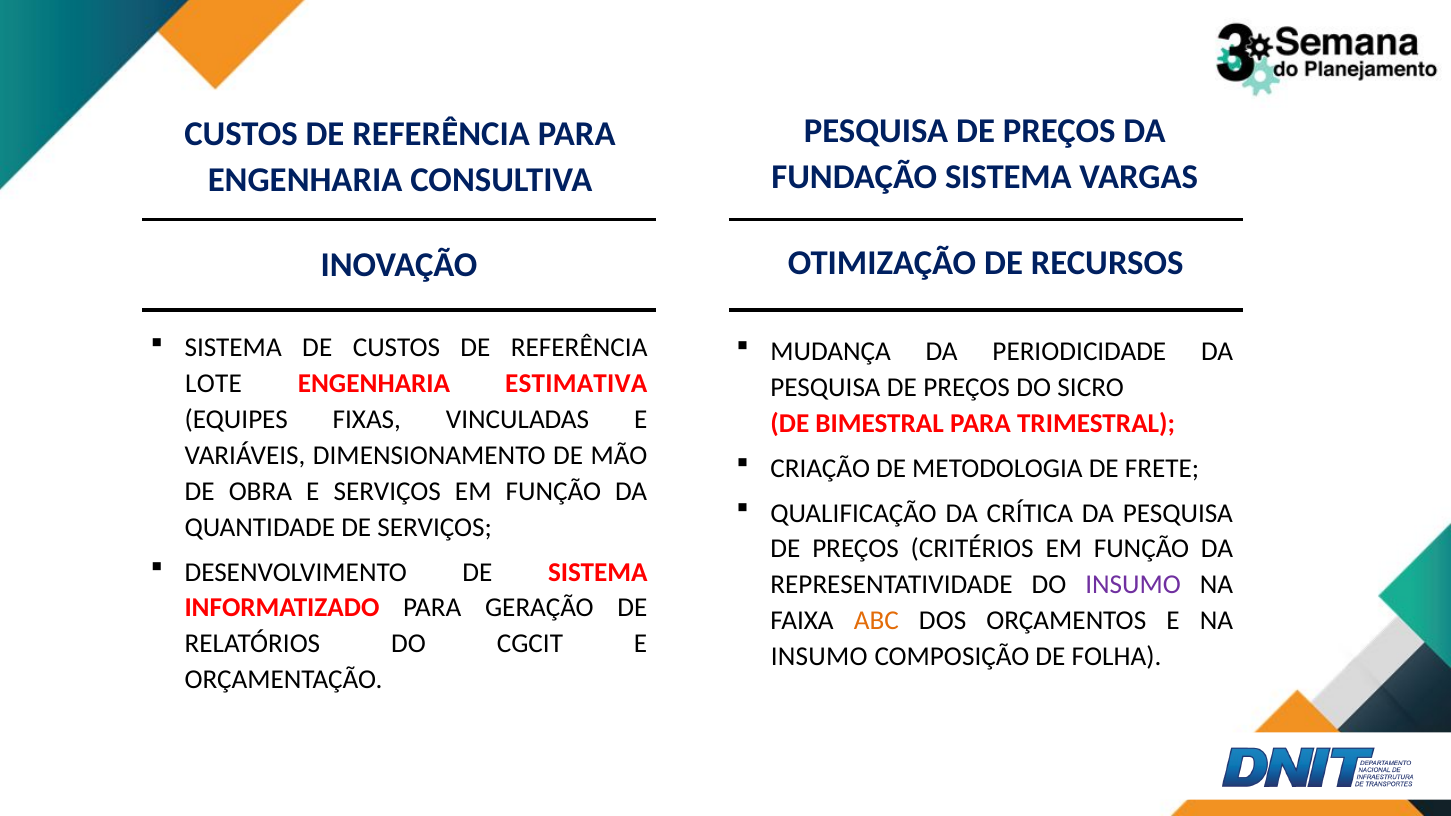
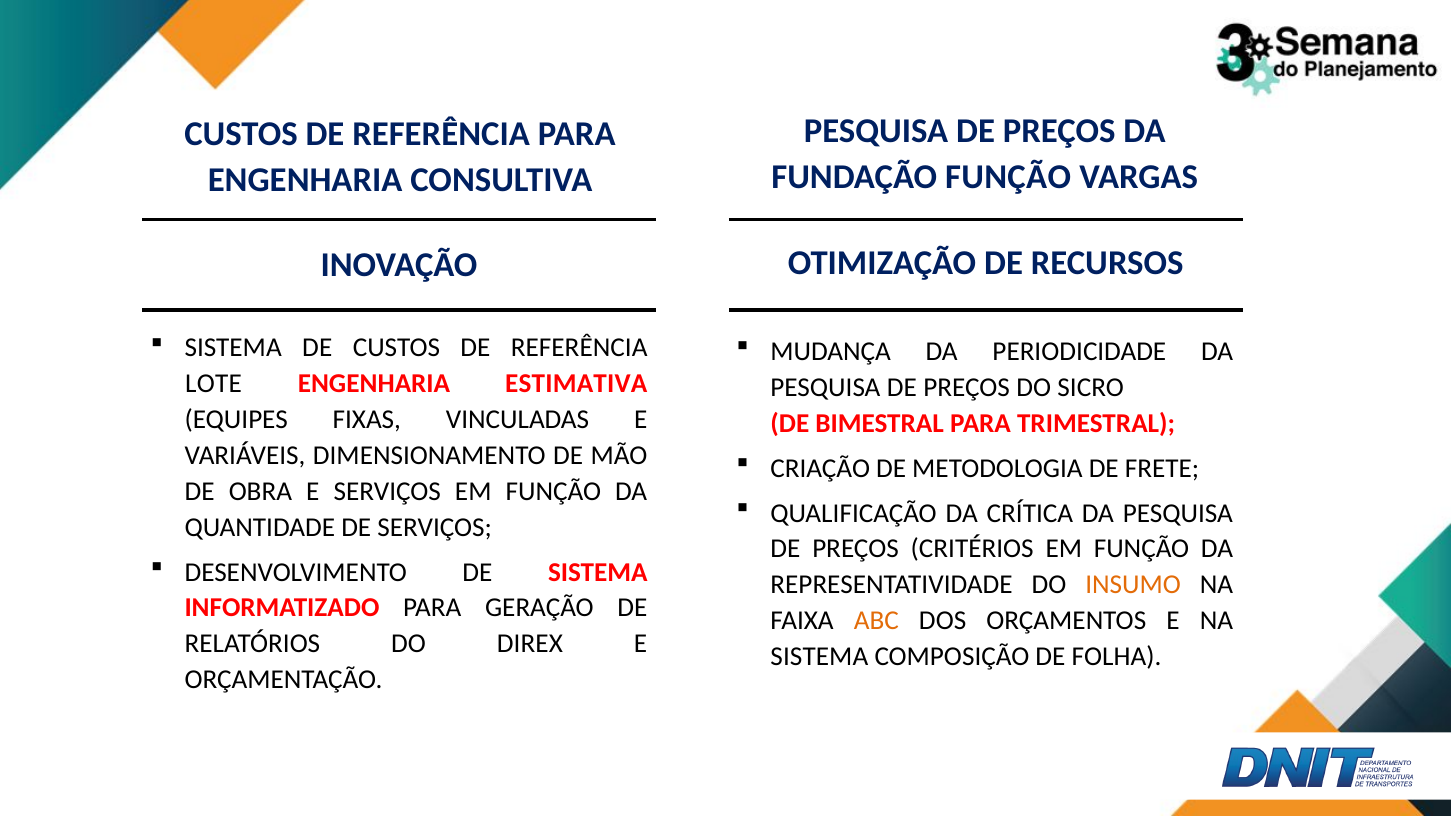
FUNDAÇÃO SISTEMA: SISTEMA -> FUNÇÃO
INSUMO at (1133, 585) colour: purple -> orange
CGCIT: CGCIT -> DIREX
INSUMO at (819, 657): INSUMO -> SISTEMA
